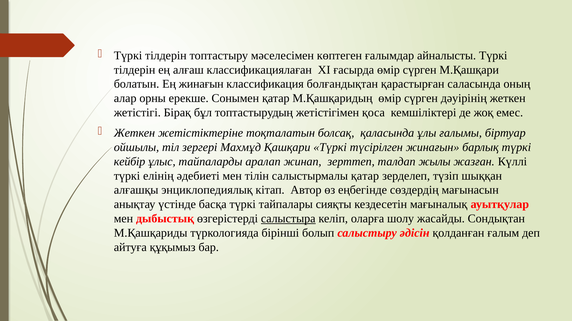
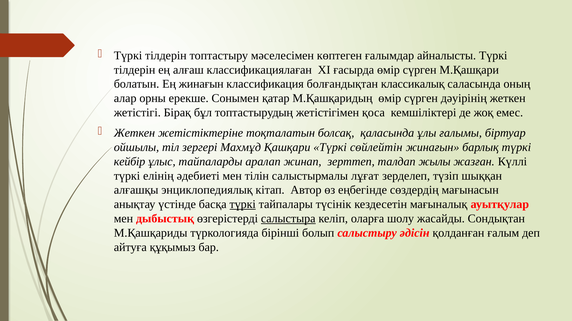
қарастырған: қарастырған -> классикалық
түсірілген: түсірілген -> сөйлейтін
салыстырмалы қатар: қатар -> лұғат
түркі at (243, 205) underline: none -> present
сияқты: сияқты -> түсінік
